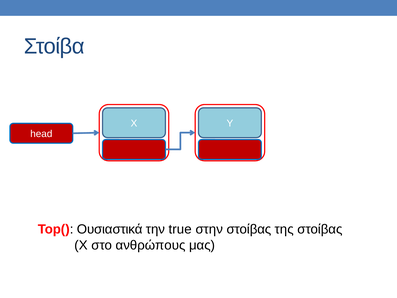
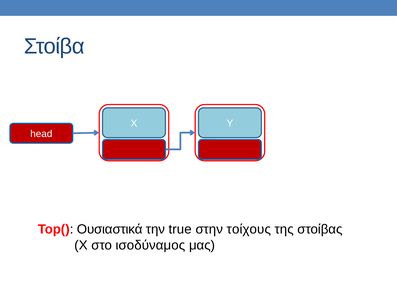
στην στοίβας: στοίβας -> τοίχους
ανθρώπους: ανθρώπους -> ισοδύναμος
